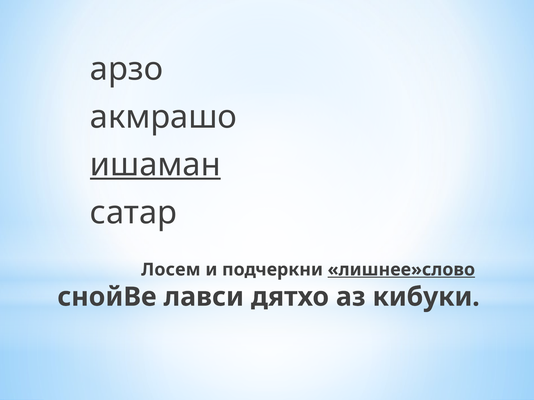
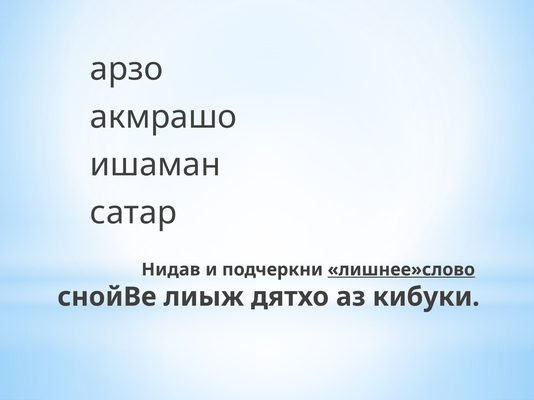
ишаман underline: present -> none
Лосем: Лосем -> Нидав
лавси: лавси -> лиыж
